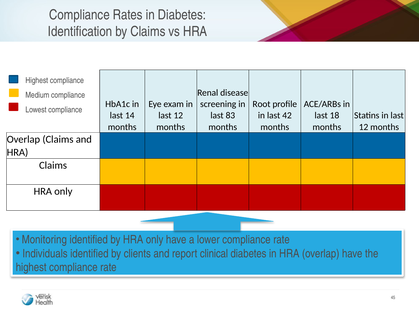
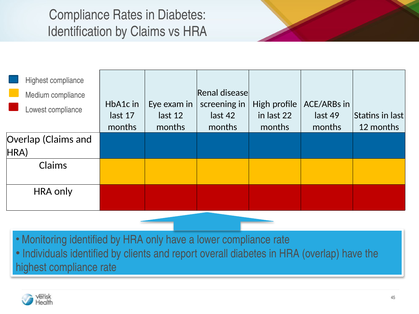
Root: Root -> High
14: 14 -> 17
83: 83 -> 42
42: 42 -> 22
18: 18 -> 49
clinical: clinical -> overall
